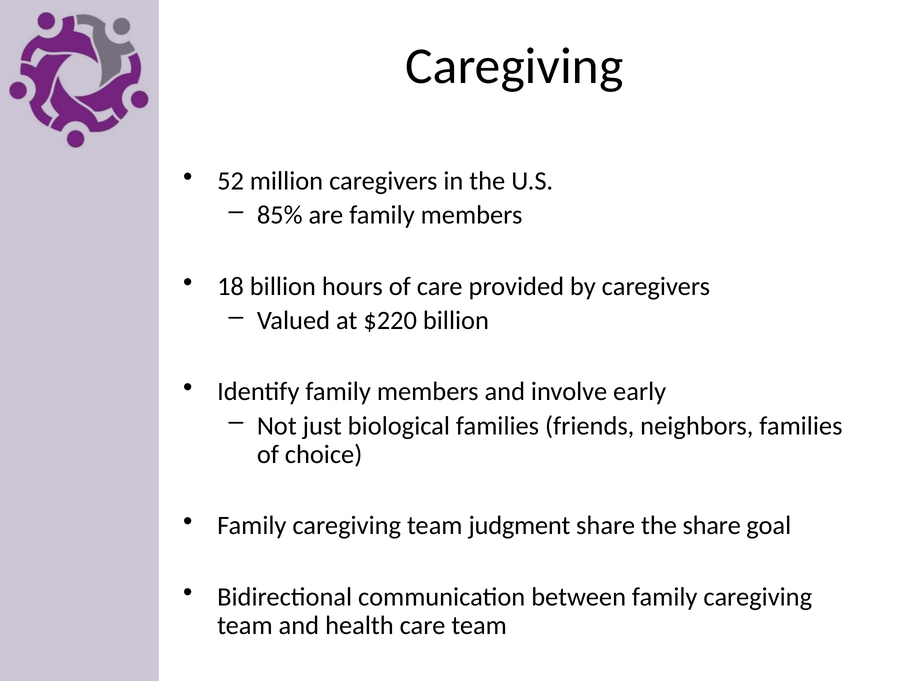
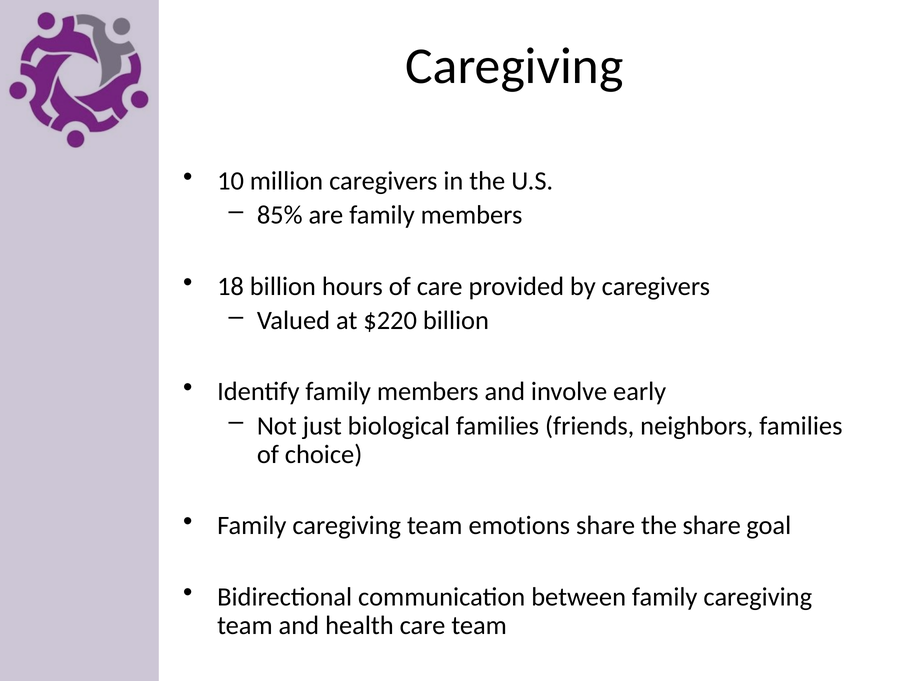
52: 52 -> 10
judgment: judgment -> emotions
